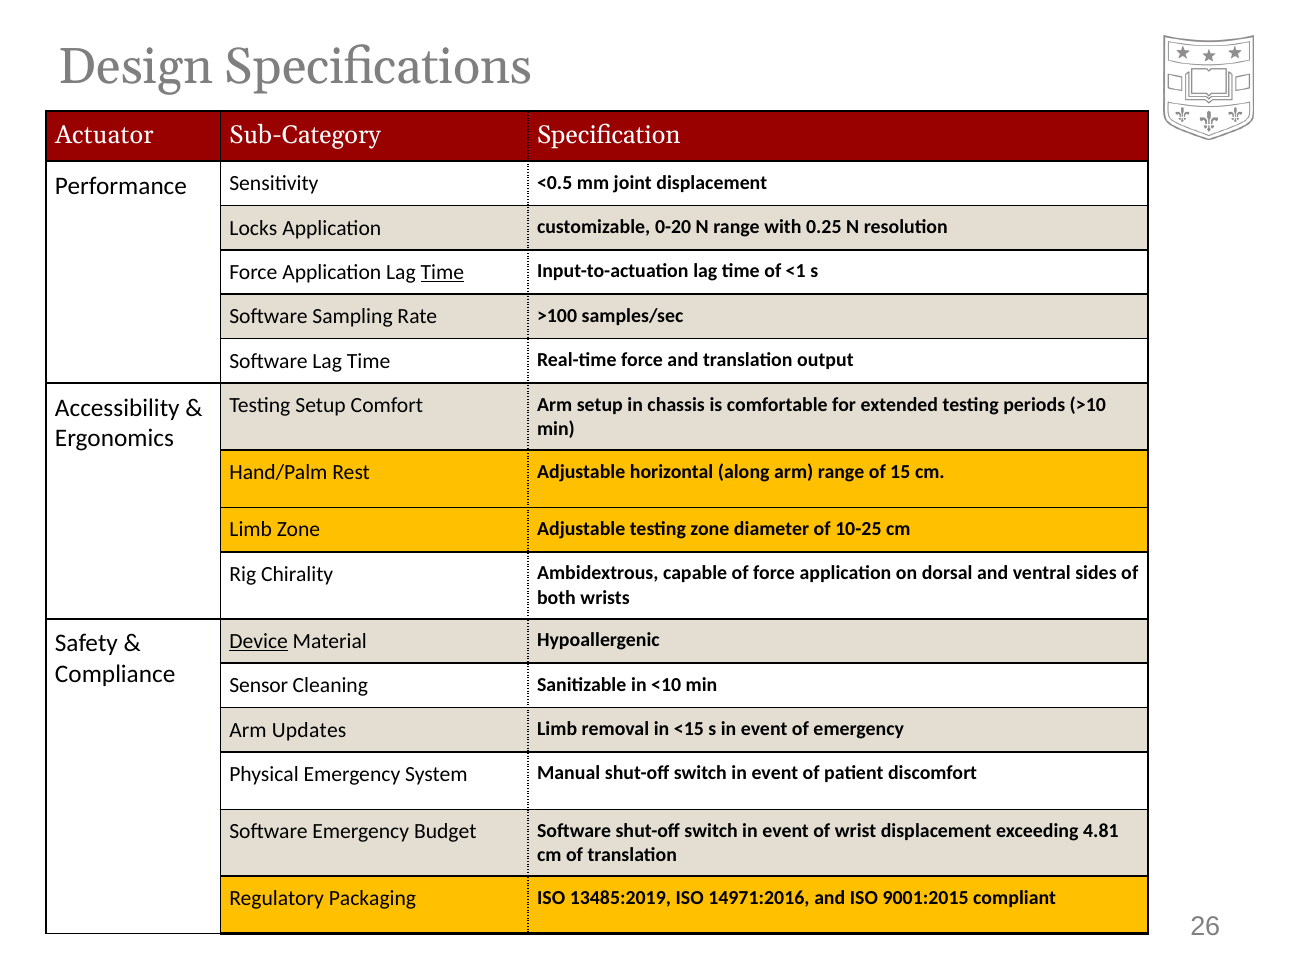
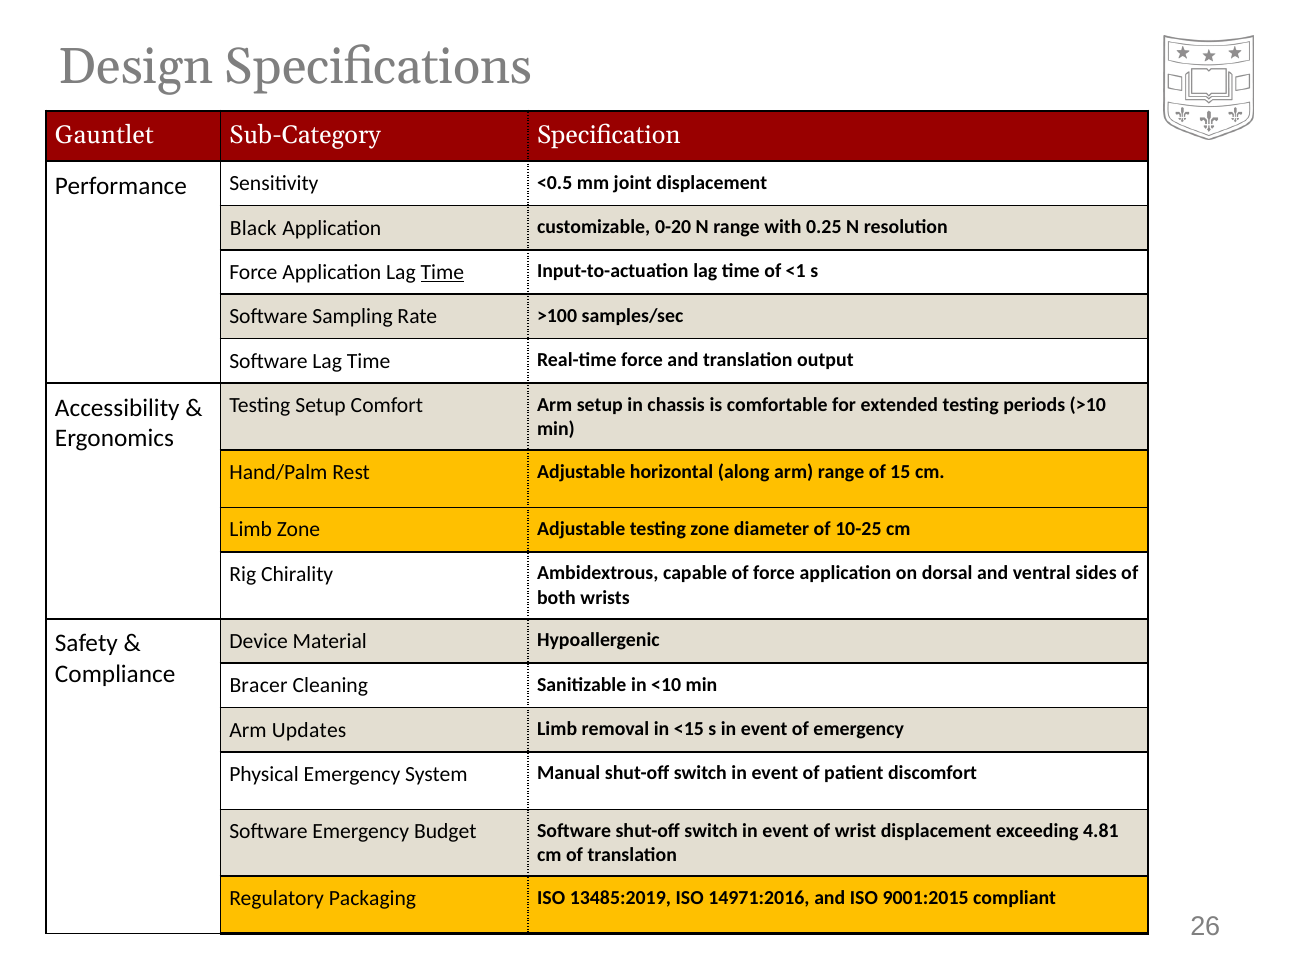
Actuator: Actuator -> Gauntlet
Locks: Locks -> Black
Device underline: present -> none
Sensor: Sensor -> Bracer
